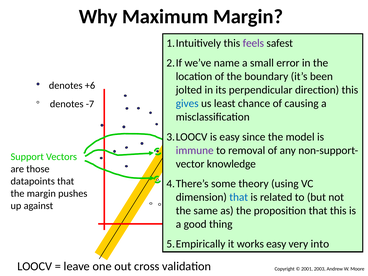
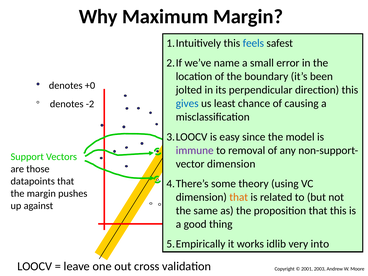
feels colour: purple -> blue
+6: +6 -> +0
-7: -7 -> -2
knowledge at (231, 164): knowledge -> dimension
that at (239, 197) colour: blue -> orange
works easy: easy -> idlib
